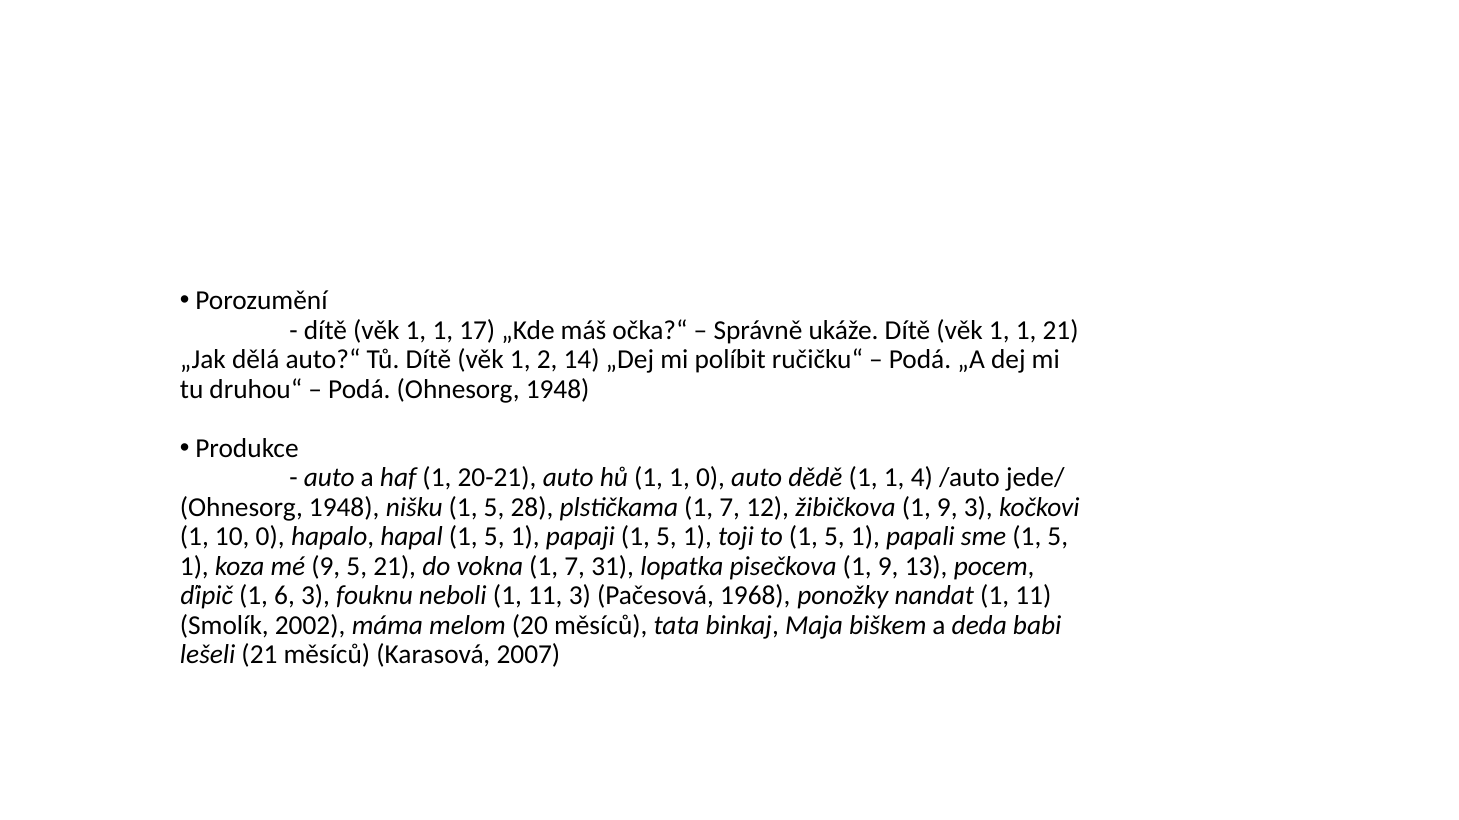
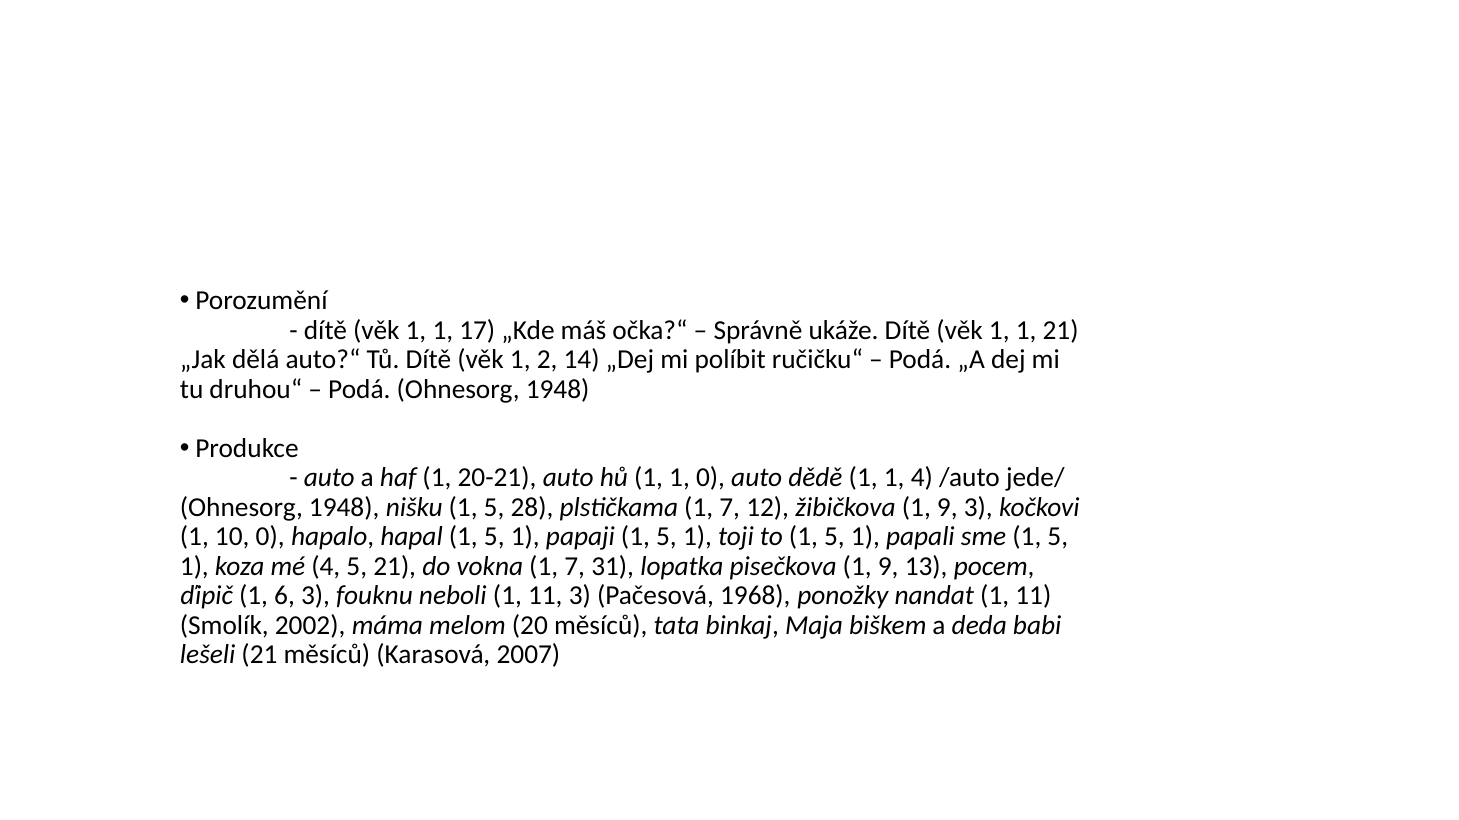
mé 9: 9 -> 4
